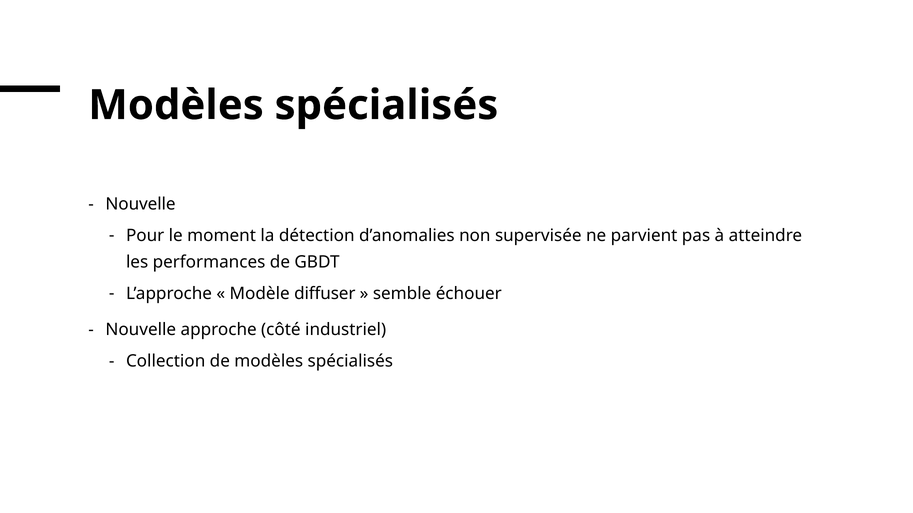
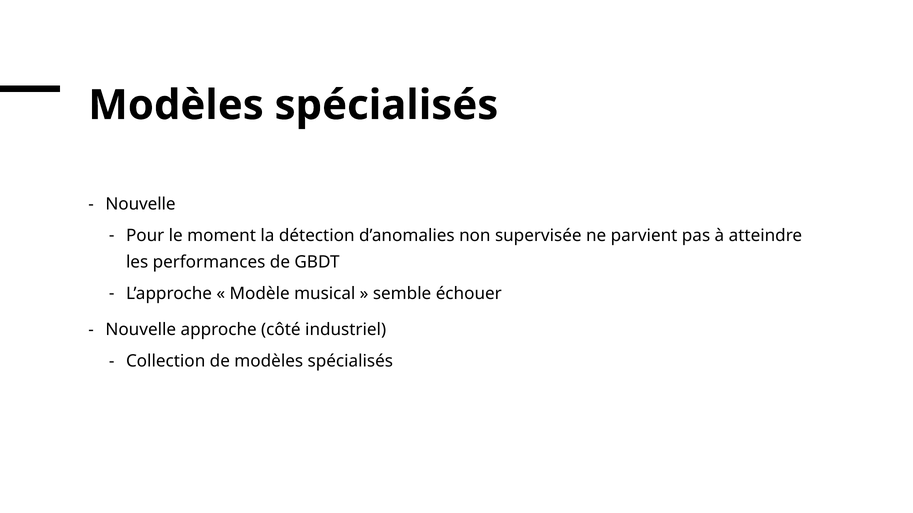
diffuser: diffuser -> musical
